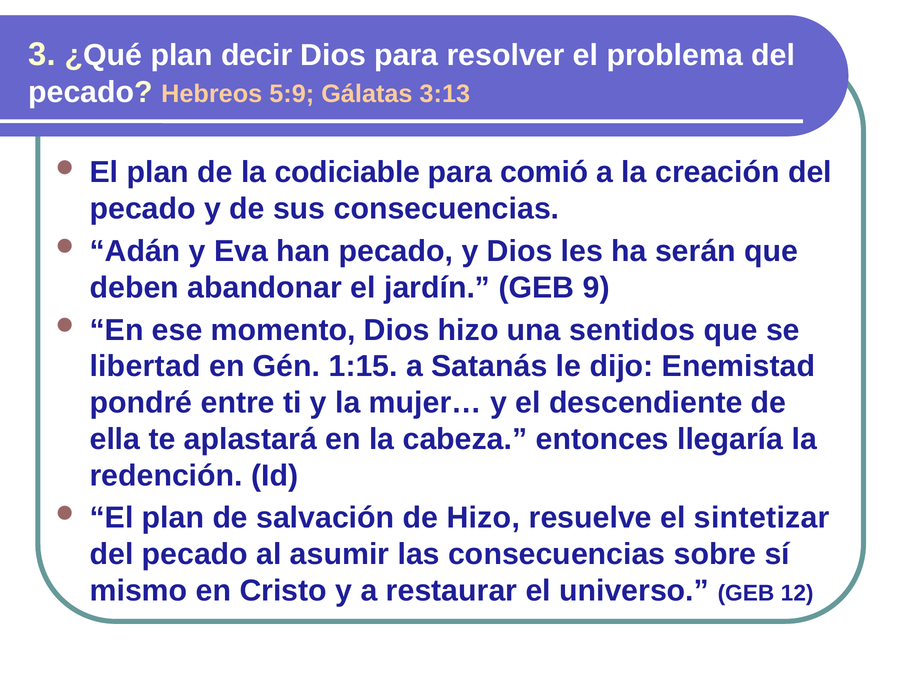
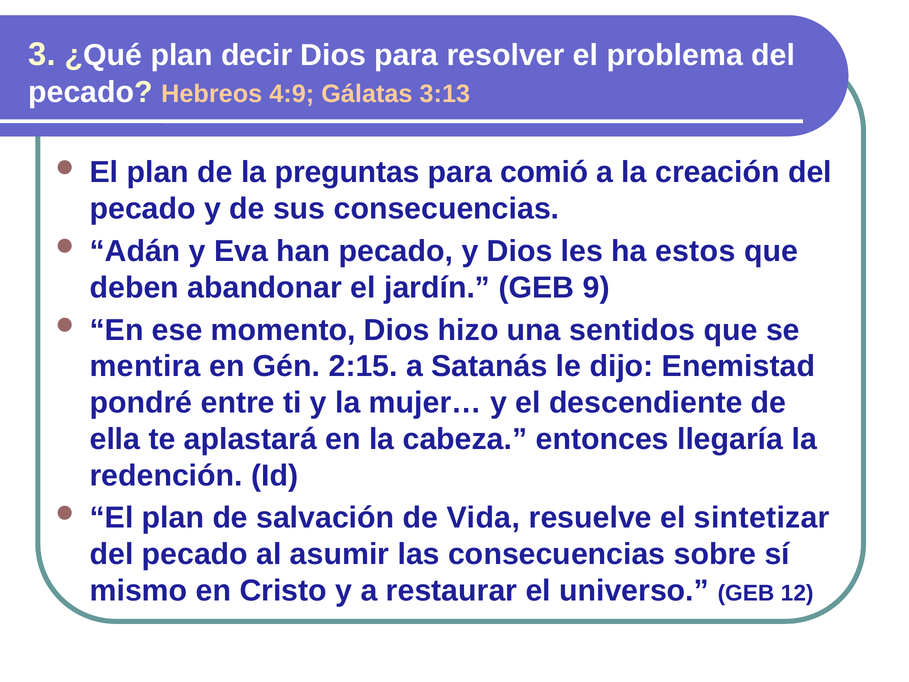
5:9: 5:9 -> 4:9
codiciable: codiciable -> preguntas
serán: serán -> estos
libertad: libertad -> mentira
1:15: 1:15 -> 2:15
de Hizo: Hizo -> Vida
